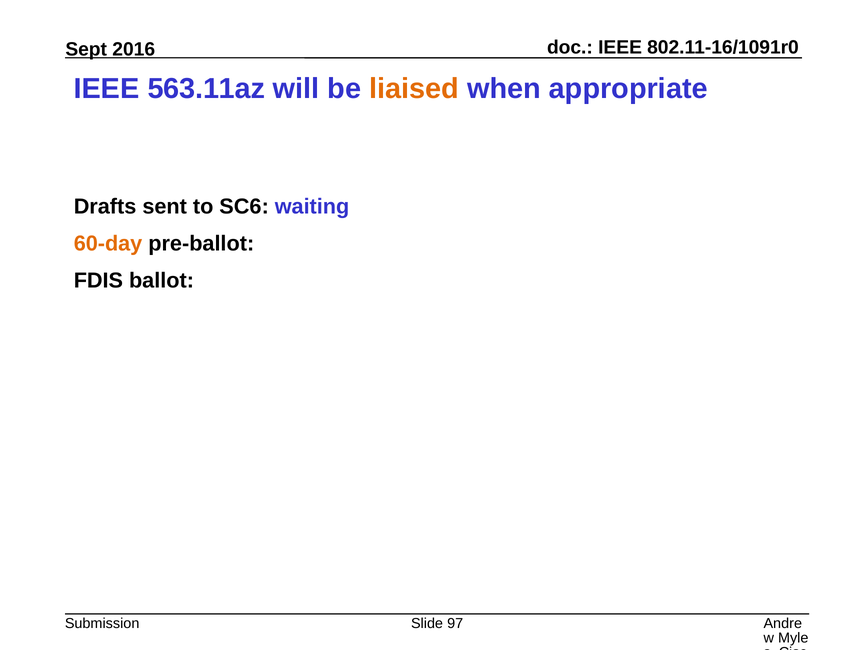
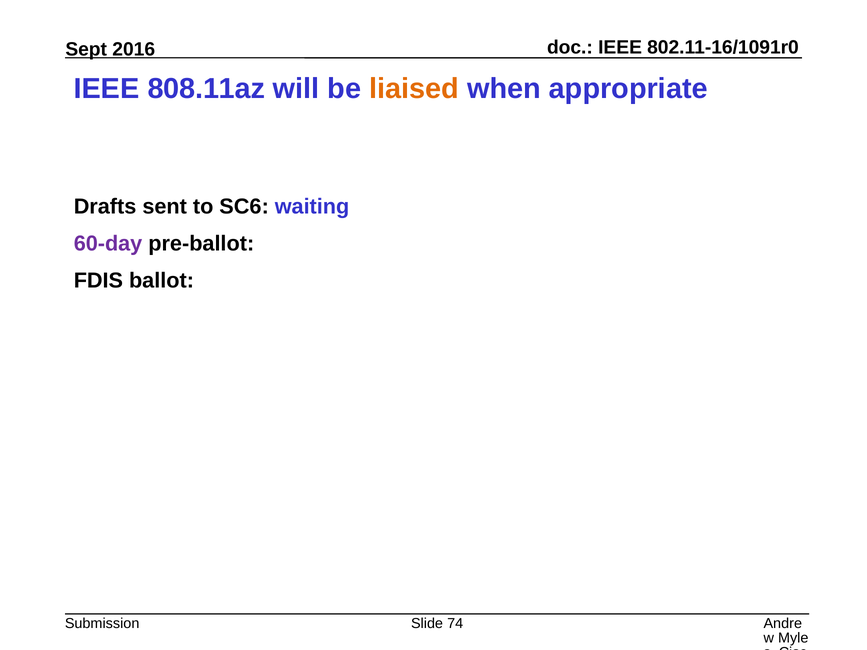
563.11az: 563.11az -> 808.11az
60-day colour: orange -> purple
97: 97 -> 74
